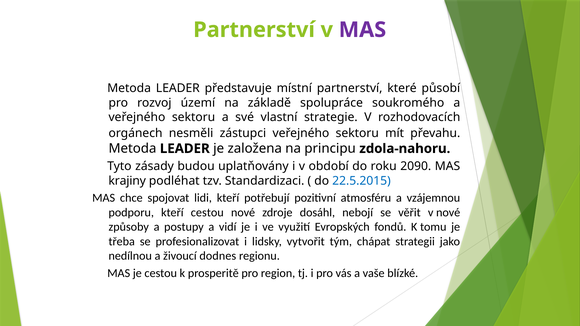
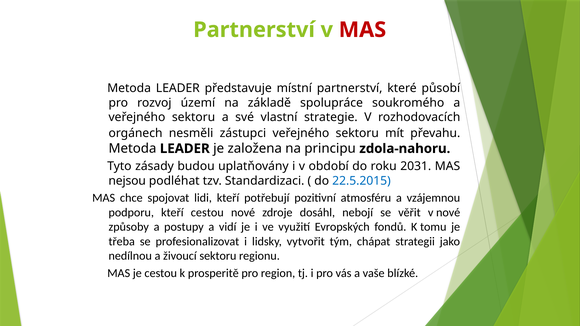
MAS at (362, 30) colour: purple -> red
2090: 2090 -> 2031
krajiny: krajiny -> nejsou
živoucí dodnes: dodnes -> sektoru
